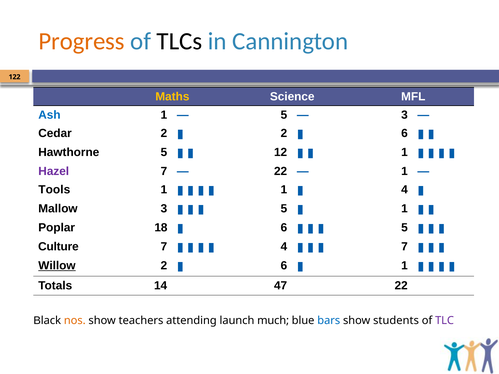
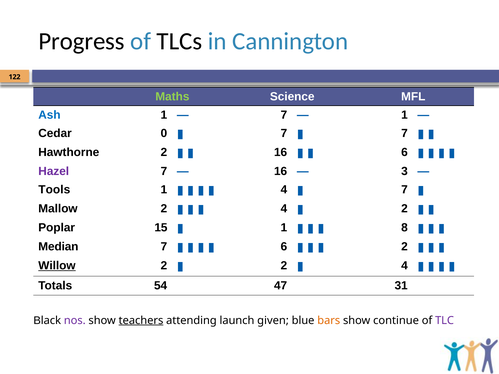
Progress colour: orange -> black
Maths colour: yellow -> light green
5 at (284, 115): 5 -> 7
3 at (404, 115): 3 -> 1
Cedar 2: 2 -> 0
2 at (284, 133): 2 -> 7
6 at (404, 133): 6 -> 7
Hawthorne 5: 5 -> 2
12 at (281, 152): 12 -> 16
1 at (404, 152): 1 -> 6
22 at (281, 171): 22 -> 16
1 at (404, 171): 1 -> 3
1 at (284, 190): 1 -> 4
4 at (404, 190): 4 -> 7
Mallow 3: 3 -> 2
5 at (284, 209): 5 -> 4
1 at (404, 209): 1 -> 2
18: 18 -> 15
6 at (284, 228): 6 -> 1
5 at (404, 228): 5 -> 8
Culture: Culture -> Median
4 at (284, 247): 4 -> 6
7 at (404, 247): 7 -> 2
6 at (284, 266): 6 -> 2
1 at (404, 266): 1 -> 4
14: 14 -> 54
47 22: 22 -> 31
nos colour: orange -> purple
teachers underline: none -> present
much: much -> given
bars colour: blue -> orange
students: students -> continue
